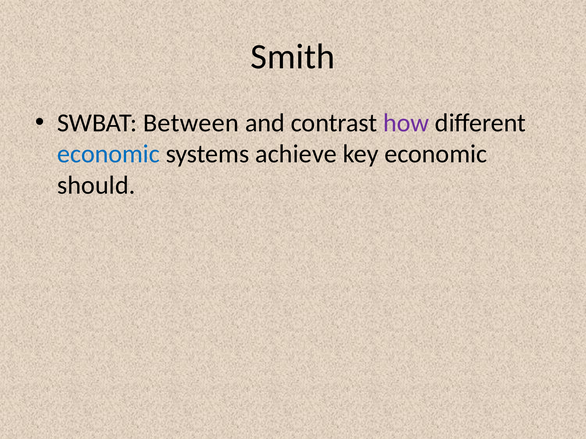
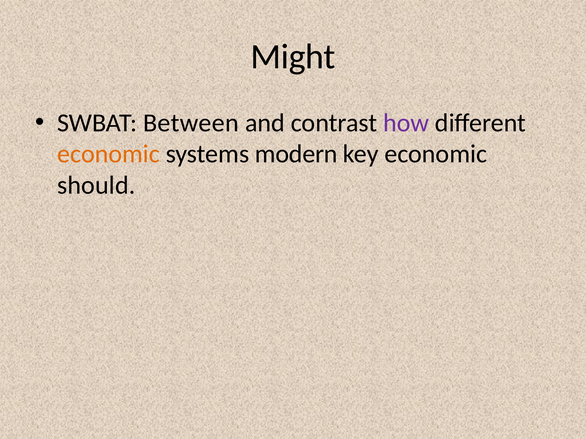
Smith: Smith -> Might
economic at (108, 154) colour: blue -> orange
achieve: achieve -> modern
